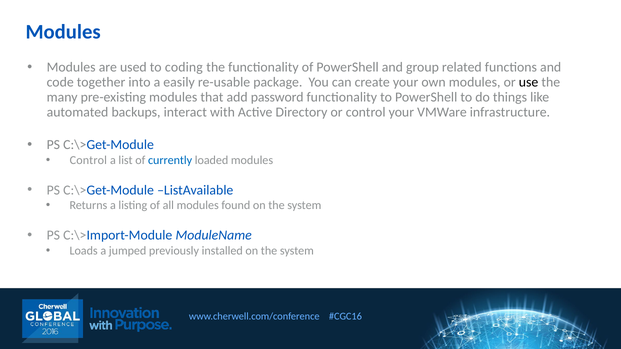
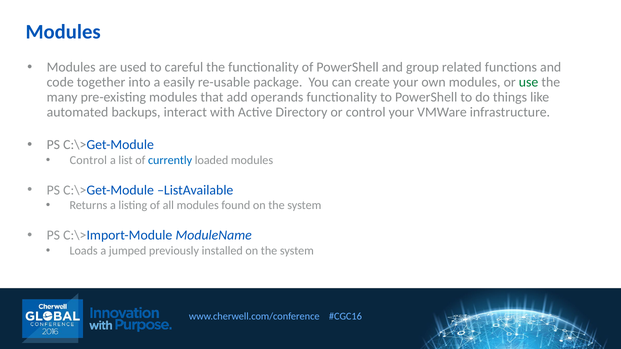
coding: coding -> careful
use colour: black -> green
password: password -> operands
